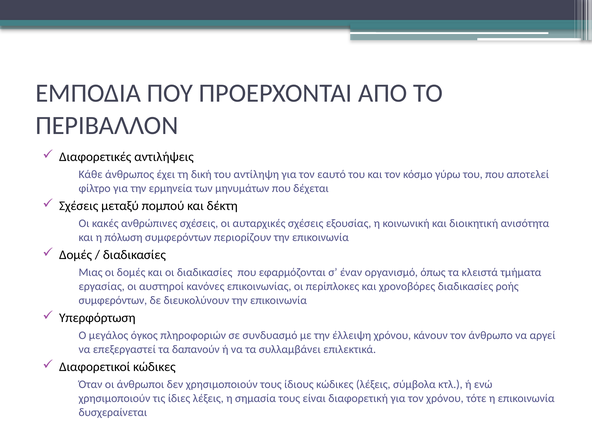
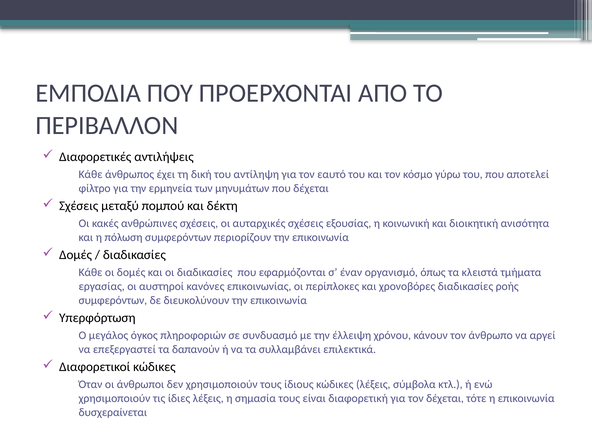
Μιας at (91, 272): Μιας -> Κάθε
τον χρόνου: χρόνου -> δέχεται
